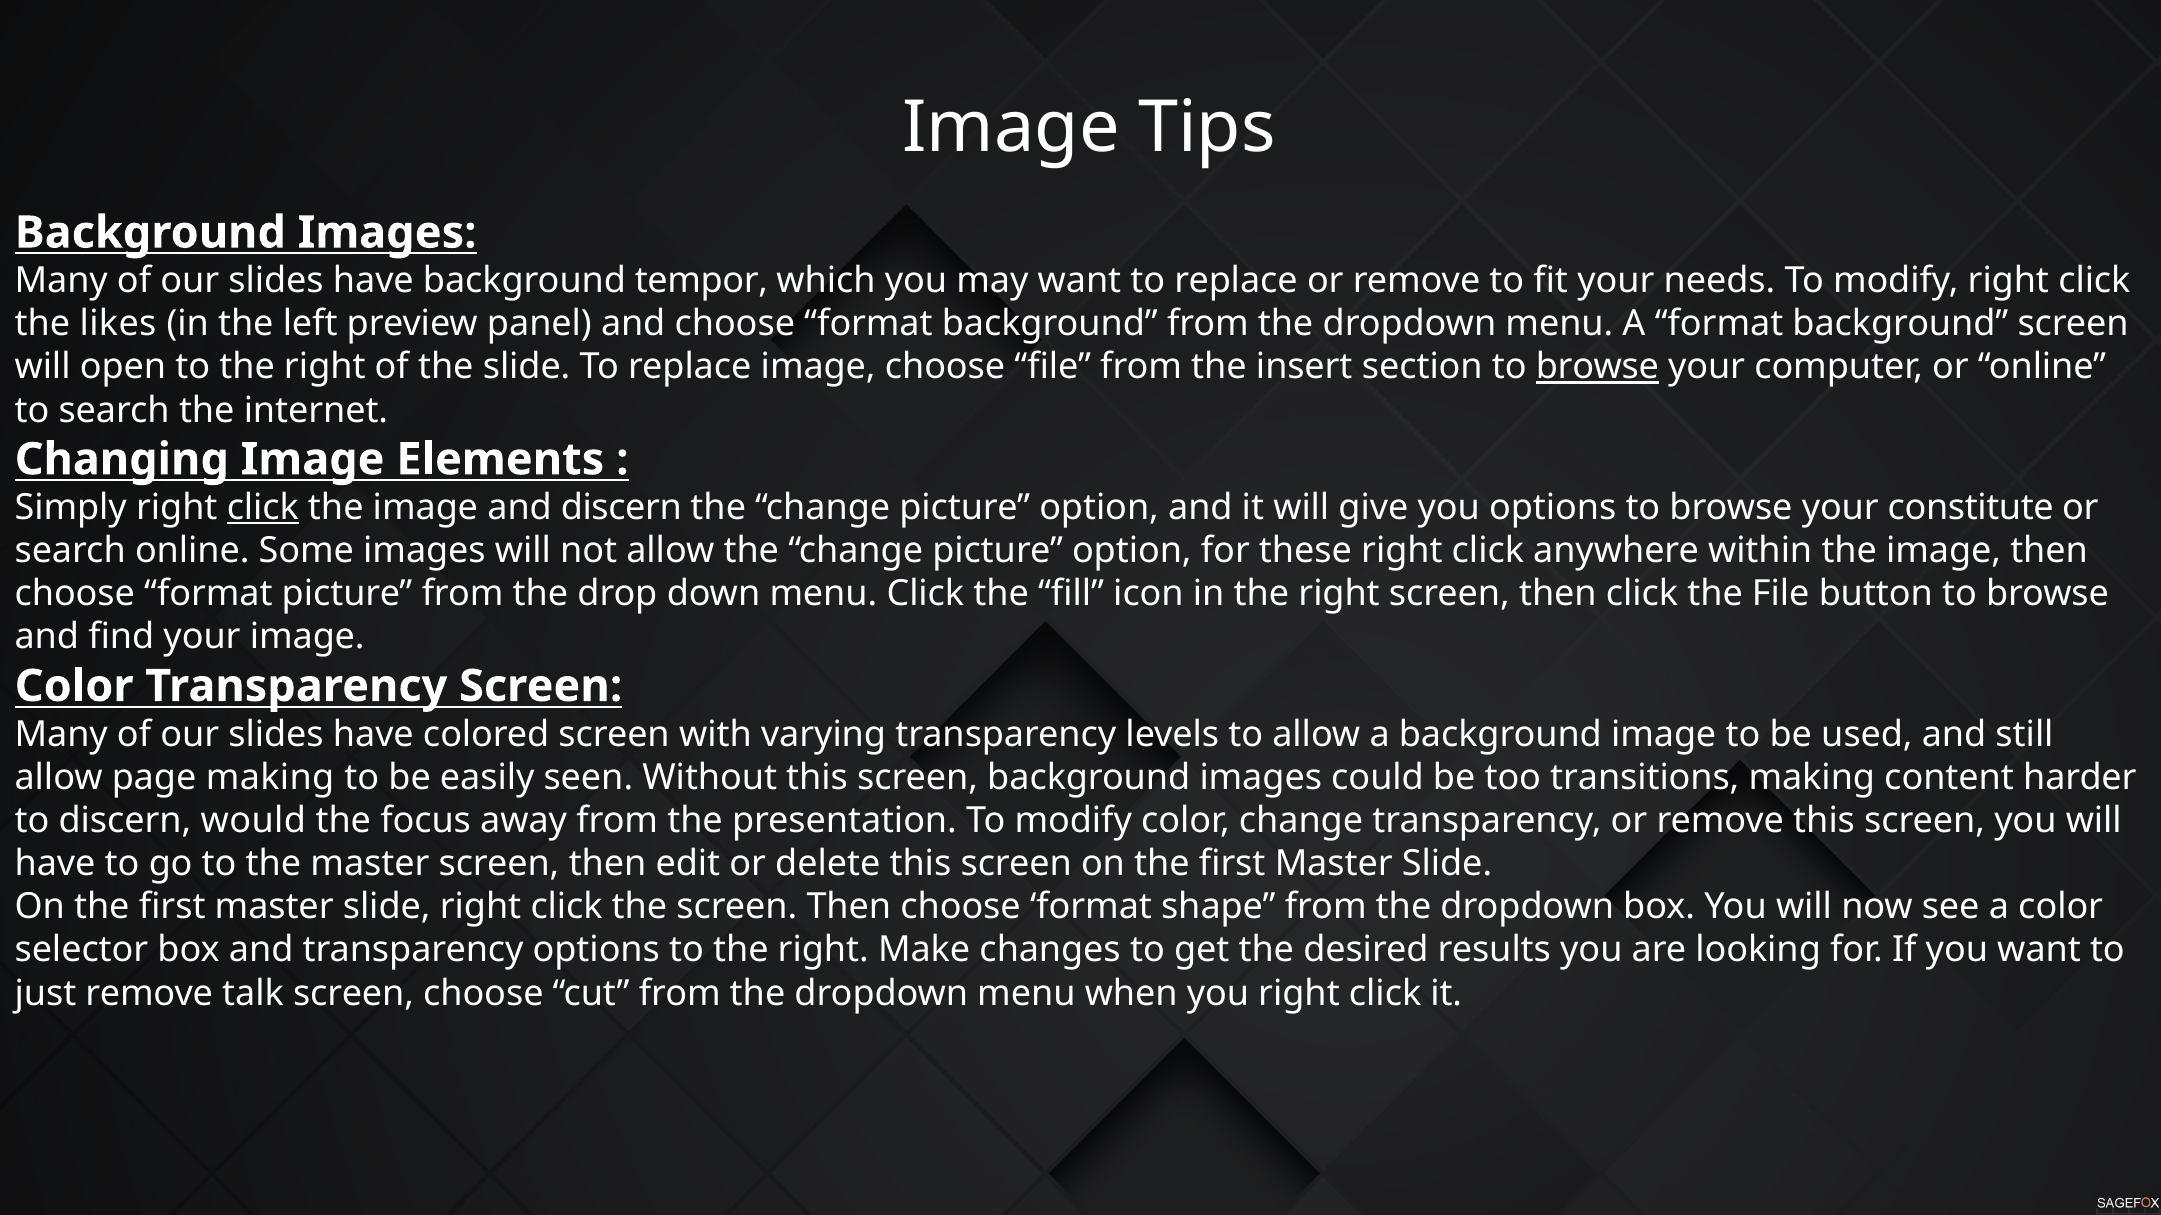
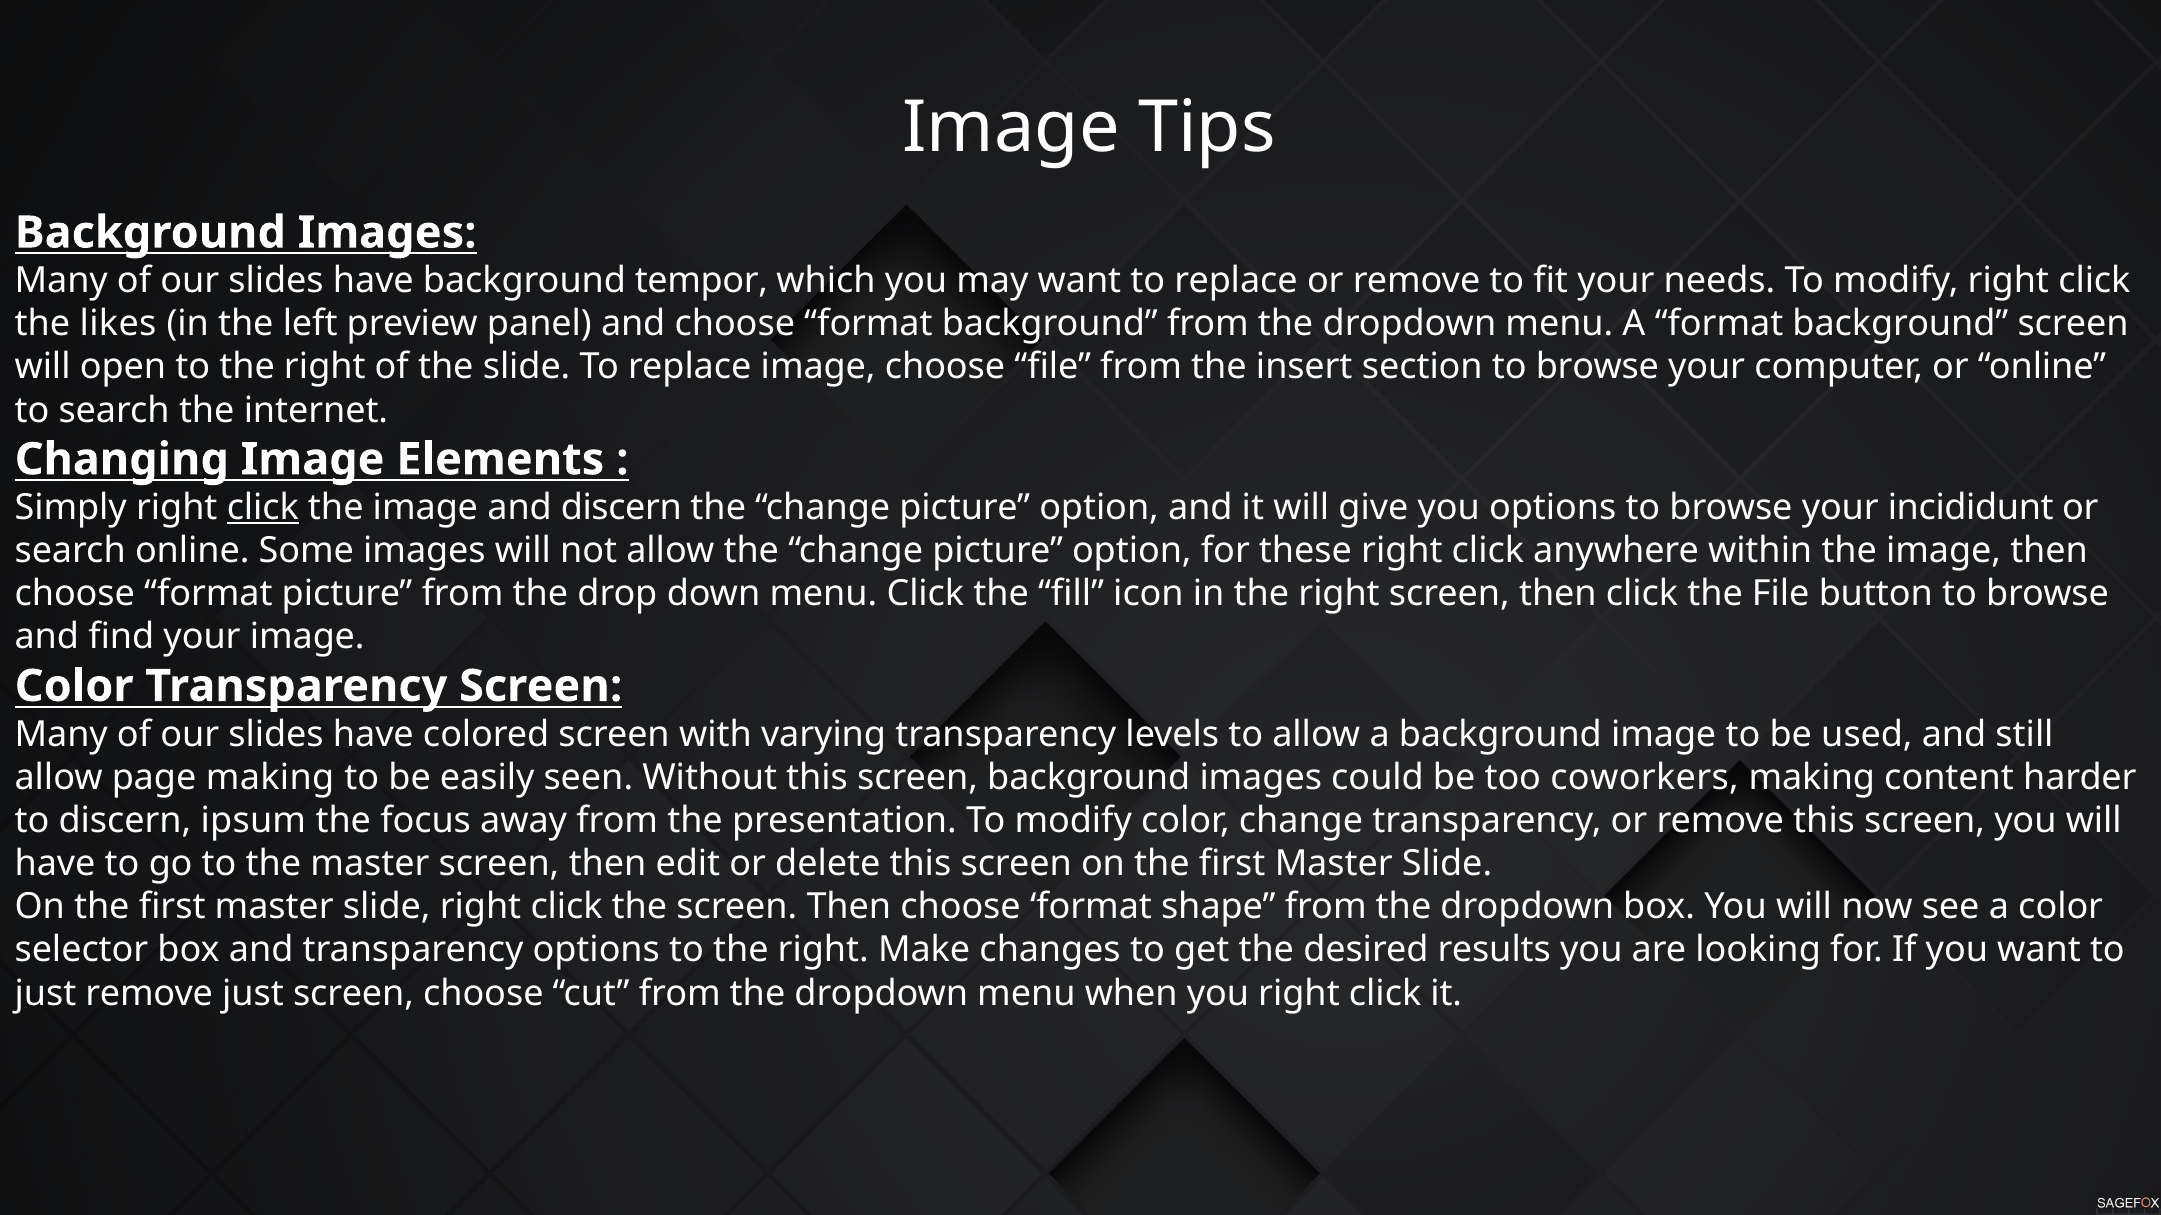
browse at (1597, 367) underline: present -> none
constitute: constitute -> incididunt
transitions: transitions -> coworkers
would: would -> ipsum
remove talk: talk -> just
